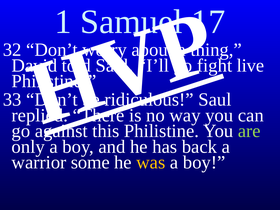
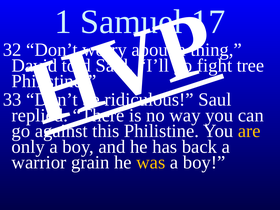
live: live -> tree
are colour: light green -> yellow
some: some -> grain
